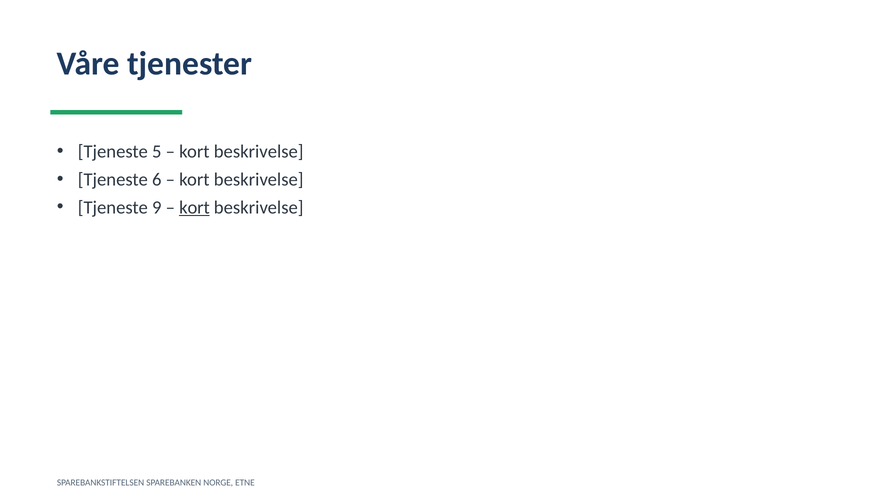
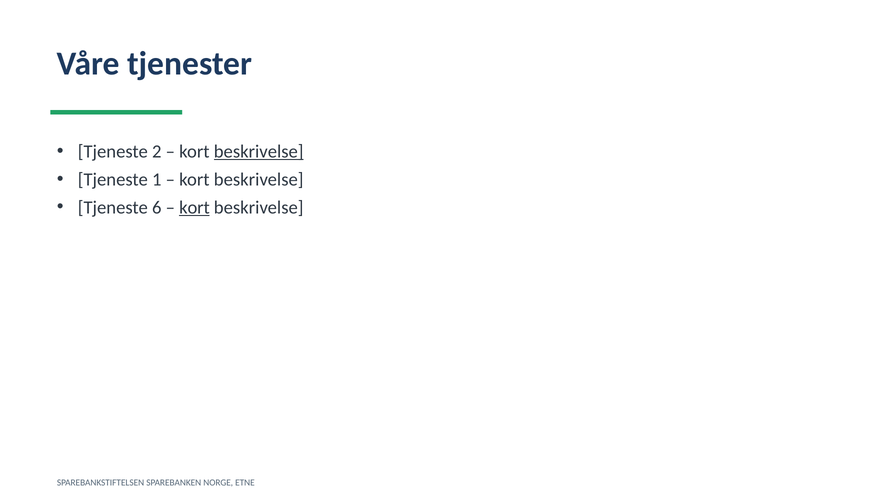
5: 5 -> 2
beskrivelse at (259, 151) underline: none -> present
6: 6 -> 1
9: 9 -> 6
